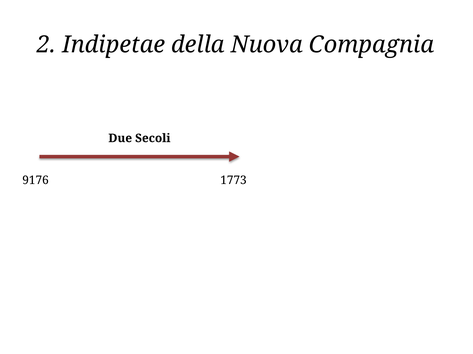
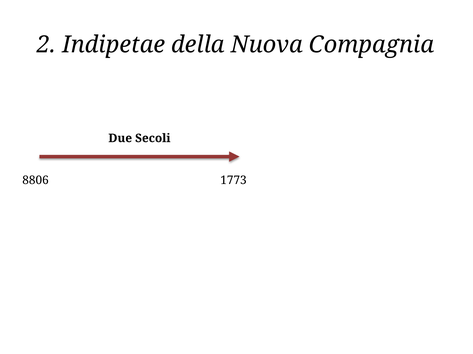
9176: 9176 -> 8806
